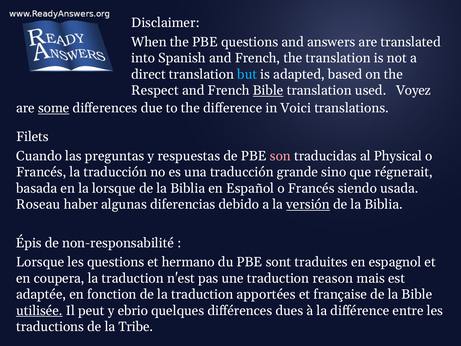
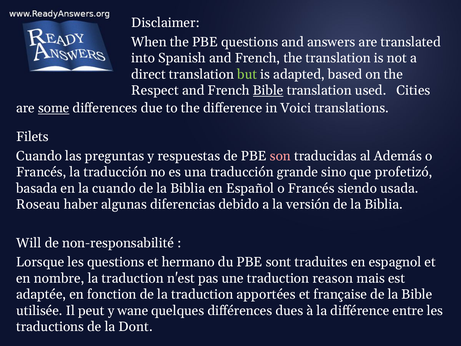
but colour: light blue -> light green
Voyez: Voyez -> Cities
Physical: Physical -> Además
régnerait: régnerait -> profetizó
la lorsque: lorsque -> cuando
versión underline: present -> none
Épis: Épis -> Will
coupera: coupera -> nombre
utilisée underline: present -> none
ebrio: ebrio -> wane
Tribe: Tribe -> Dont
